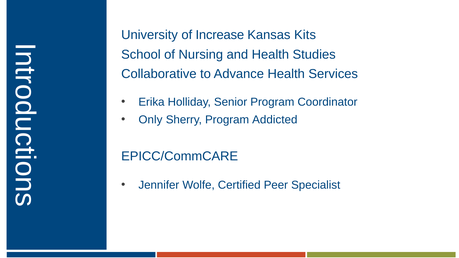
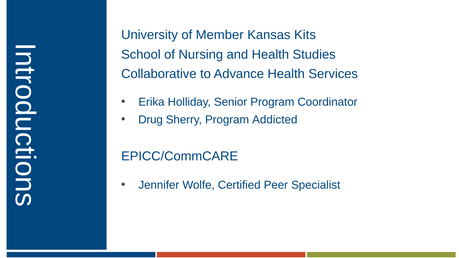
Increase: Increase -> Member
Only: Only -> Drug
